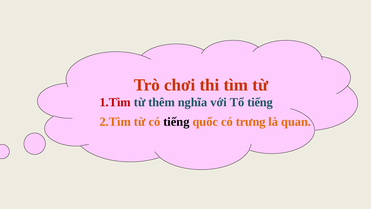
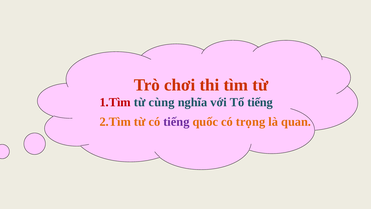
thêm: thêm -> cùng
tiếng at (176, 122) colour: black -> purple
trưng: trưng -> trọng
